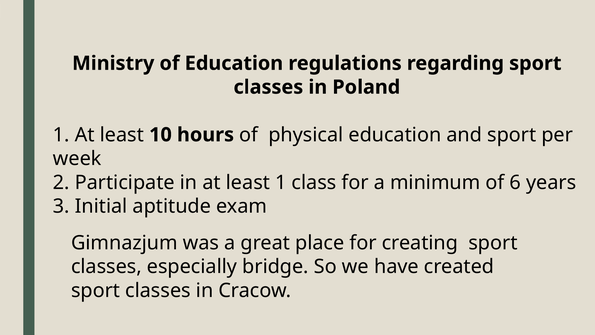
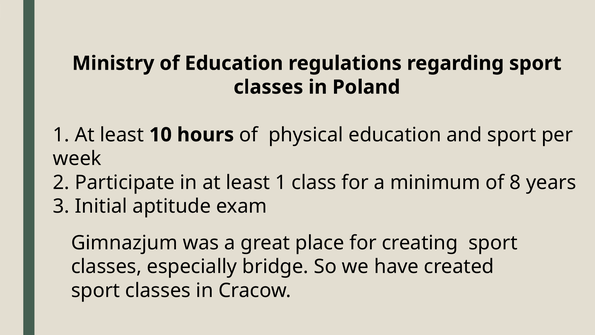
6: 6 -> 8
